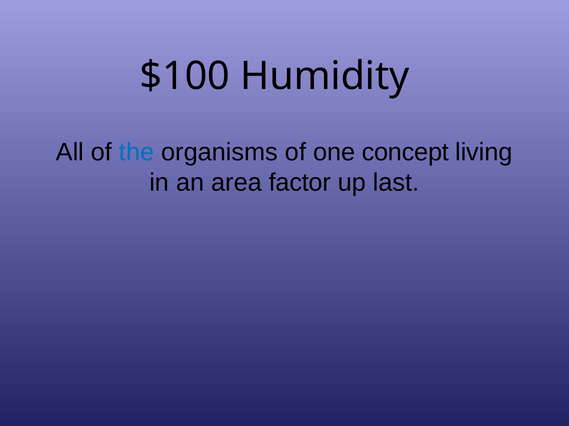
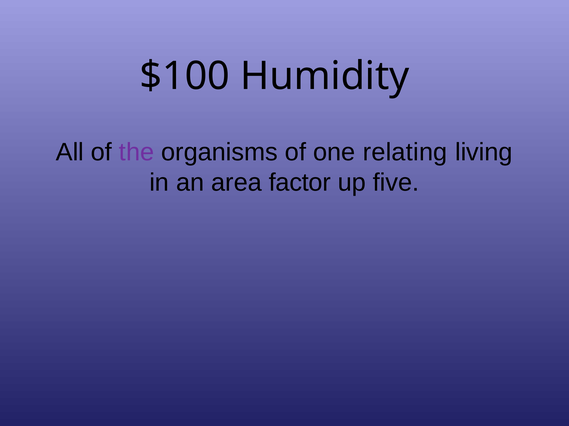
the colour: blue -> purple
concept: concept -> relating
last: last -> five
